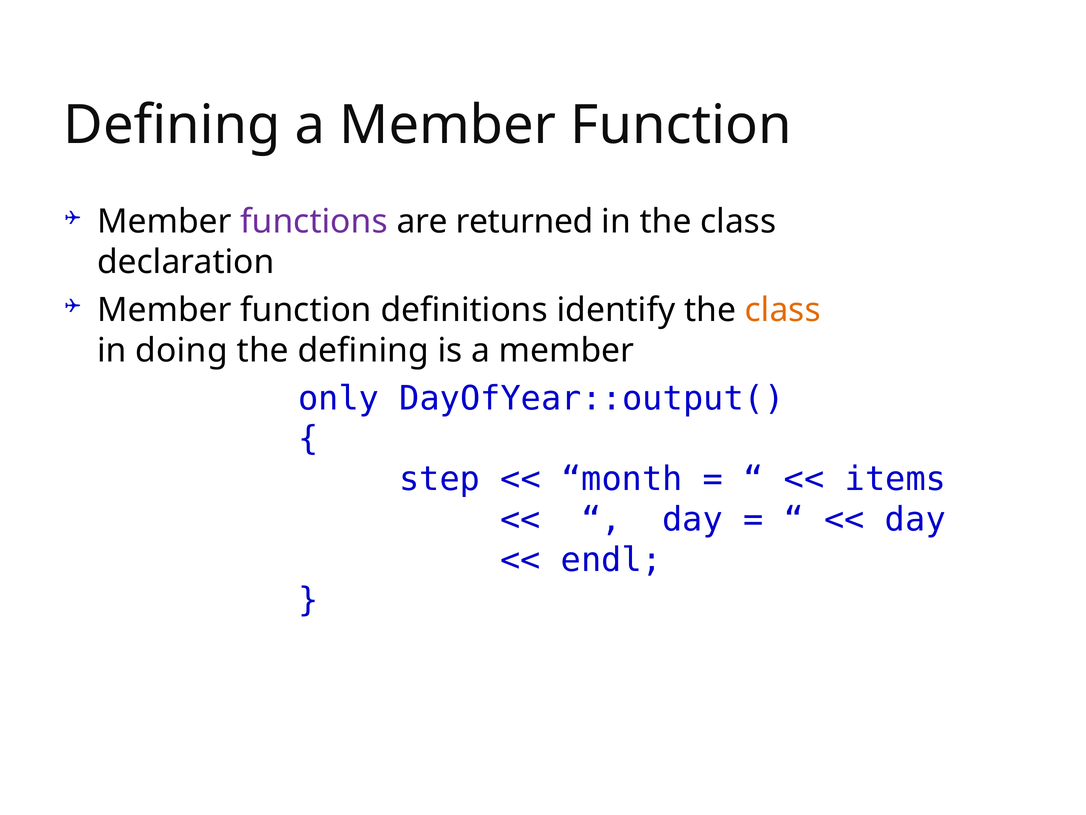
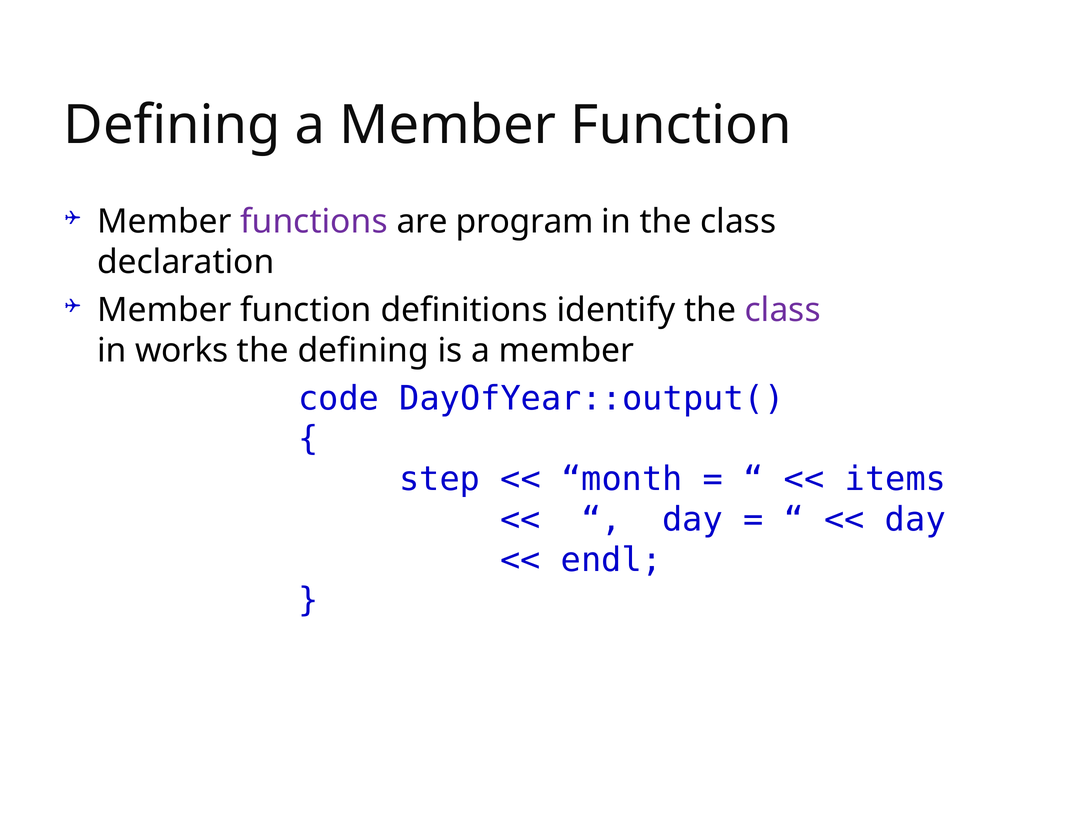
returned: returned -> program
class at (783, 310) colour: orange -> purple
doing: doing -> works
only: only -> code
